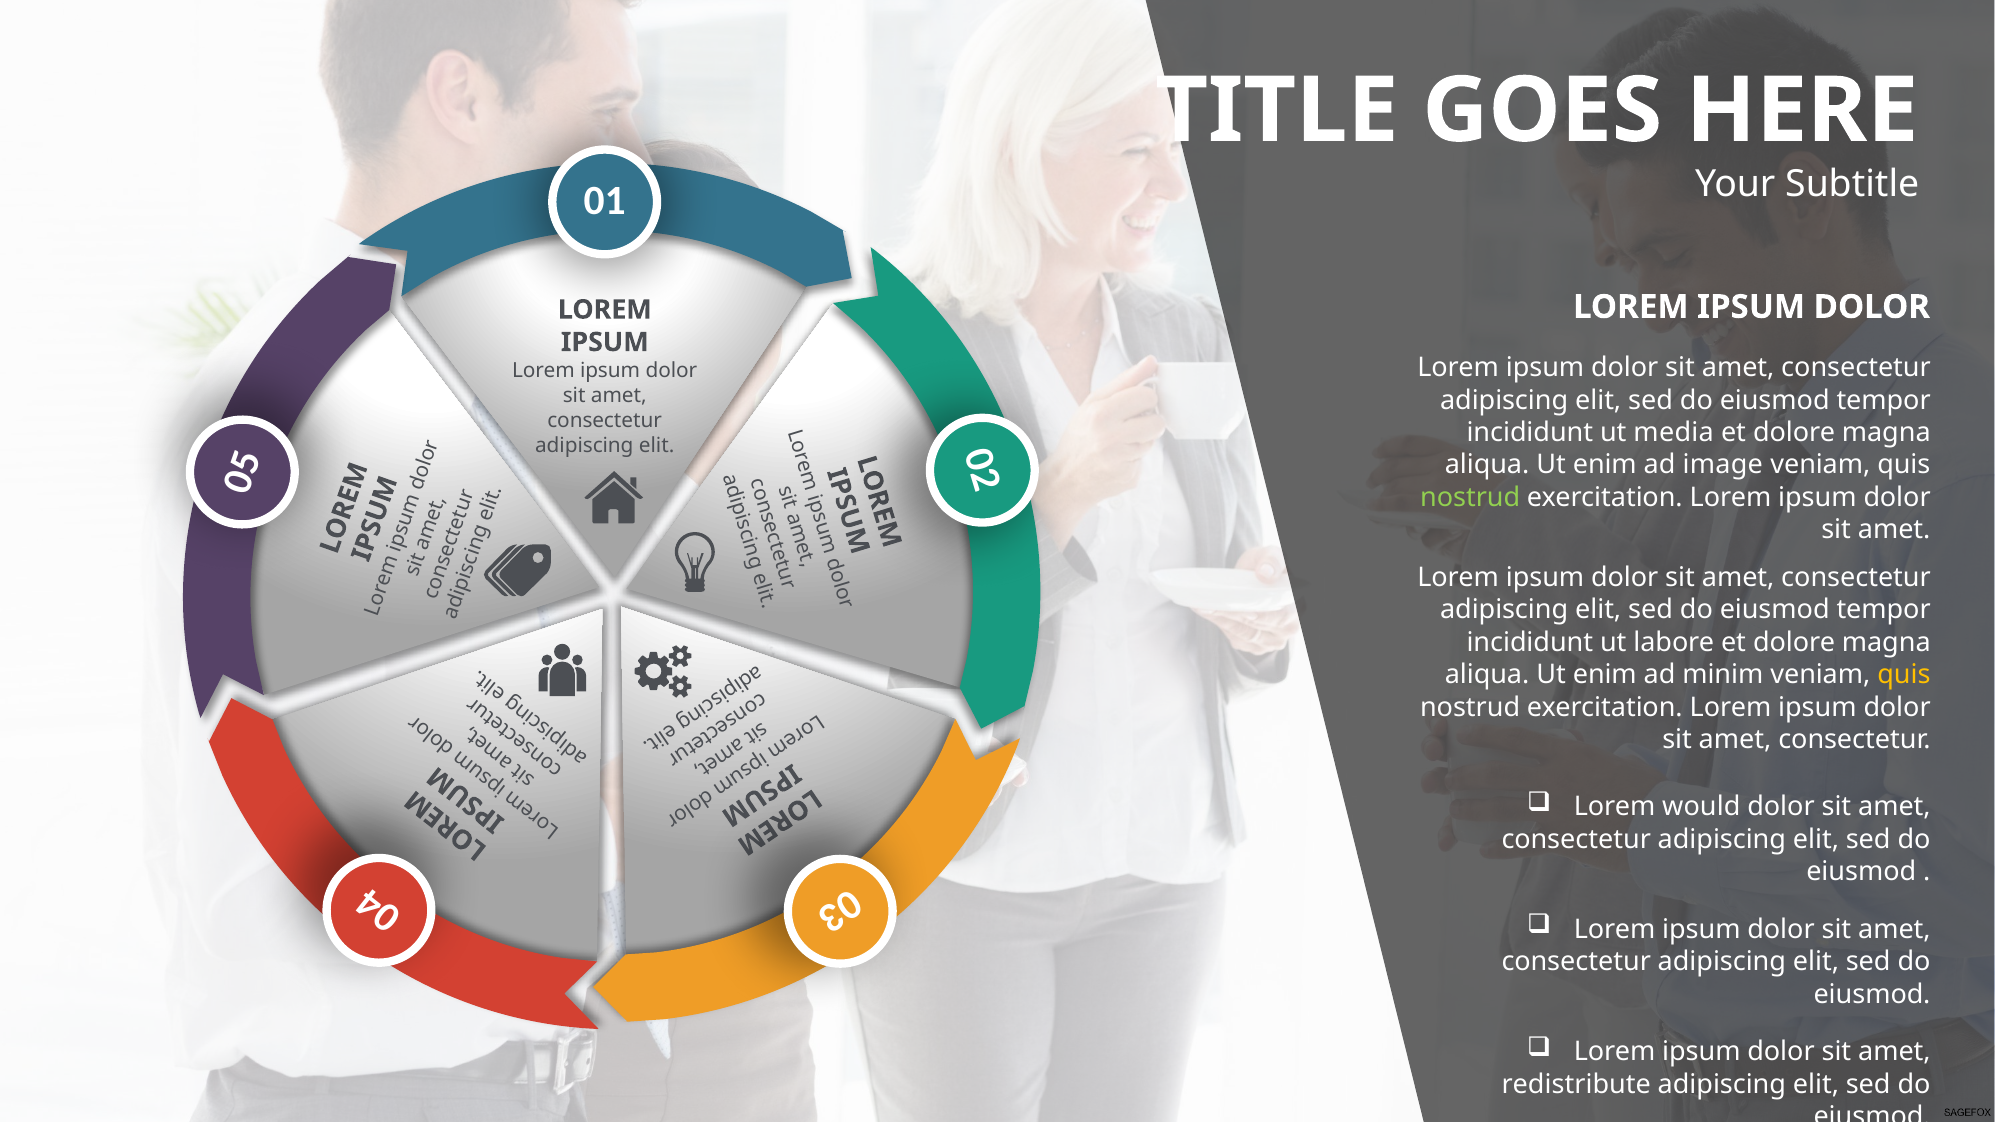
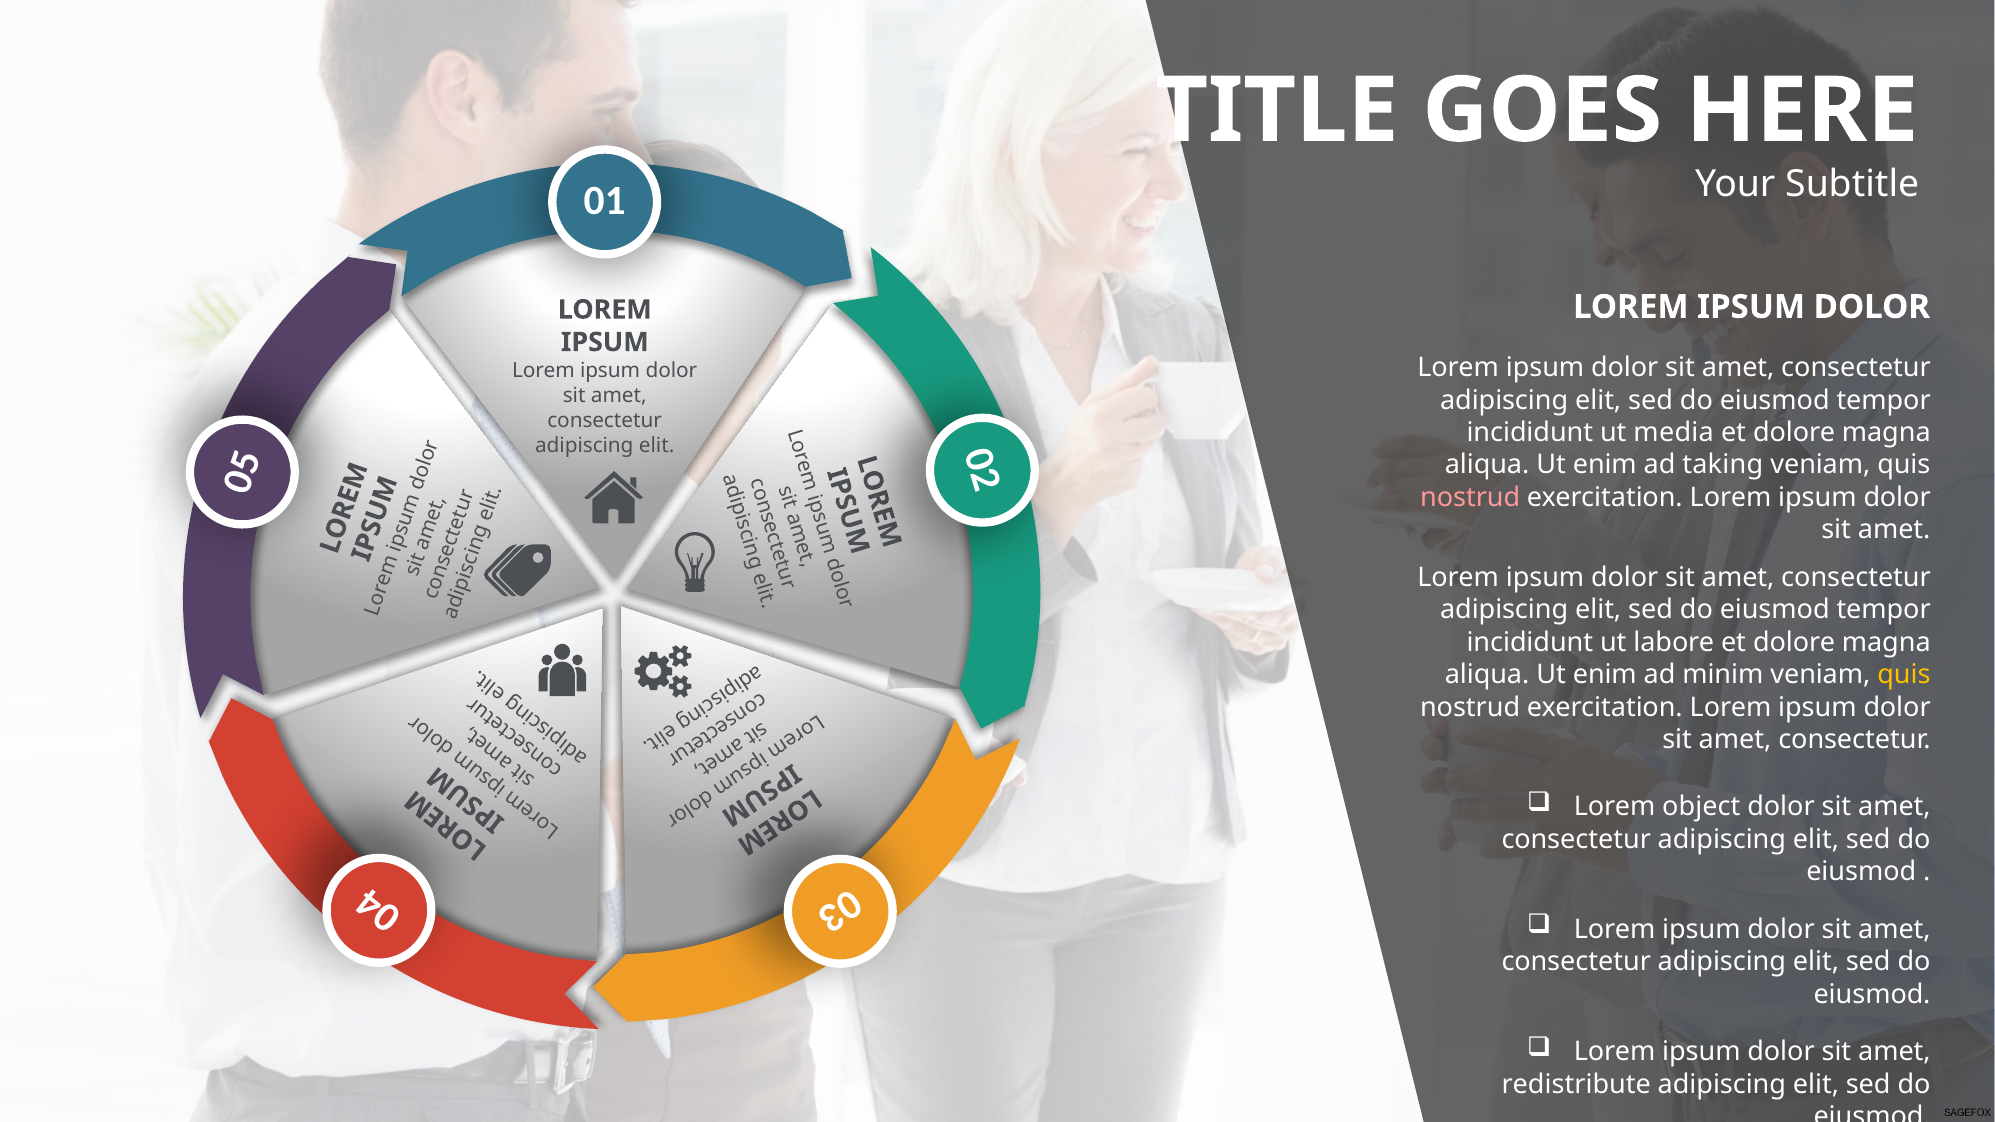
image: image -> taking
nostrud at (1470, 498) colour: light green -> pink
would: would -> object
